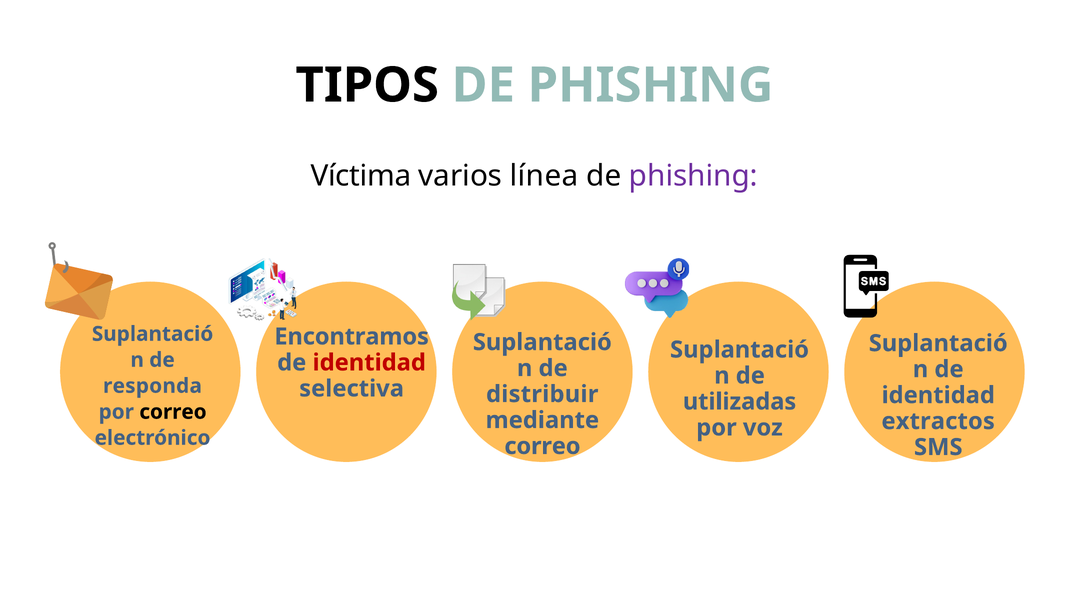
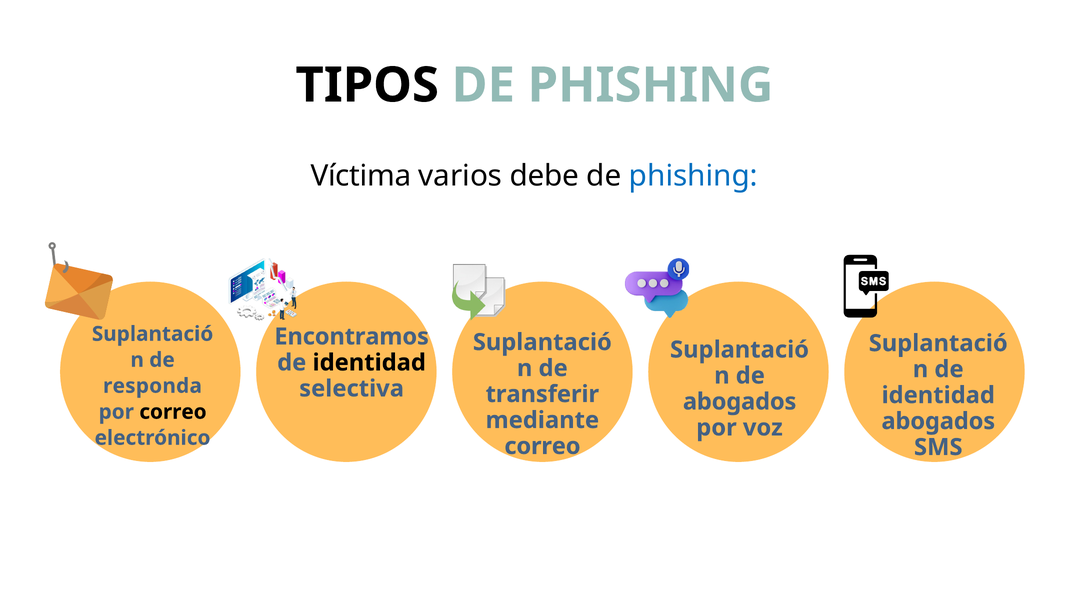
línea: línea -> debe
phishing at (693, 176) colour: purple -> blue
identidad at (369, 363) colour: red -> black
distribuir: distribuir -> transferir
utilizadas at (740, 402): utilizadas -> abogados
extractos at (938, 421): extractos -> abogados
